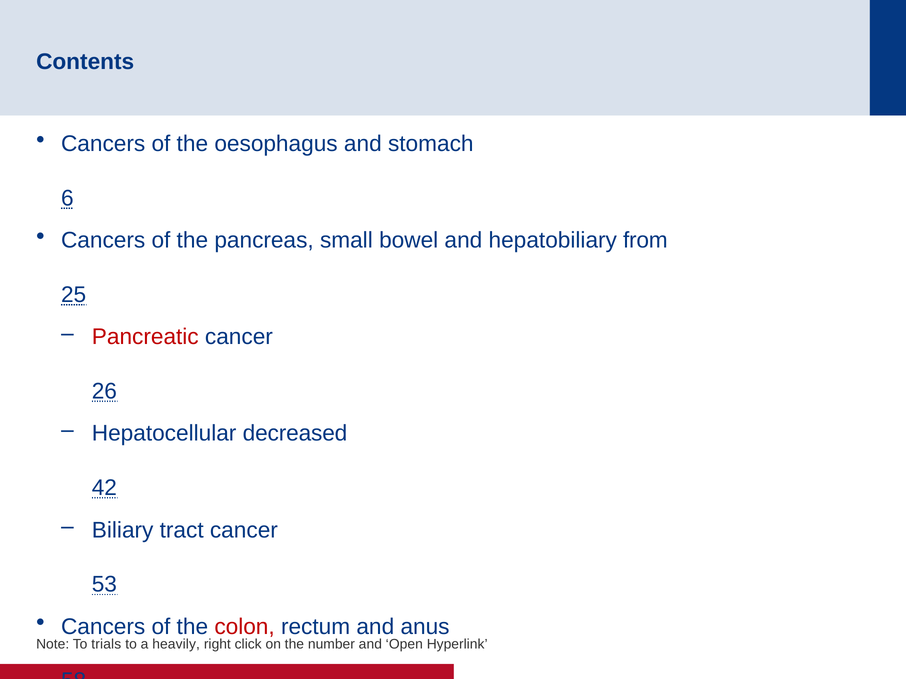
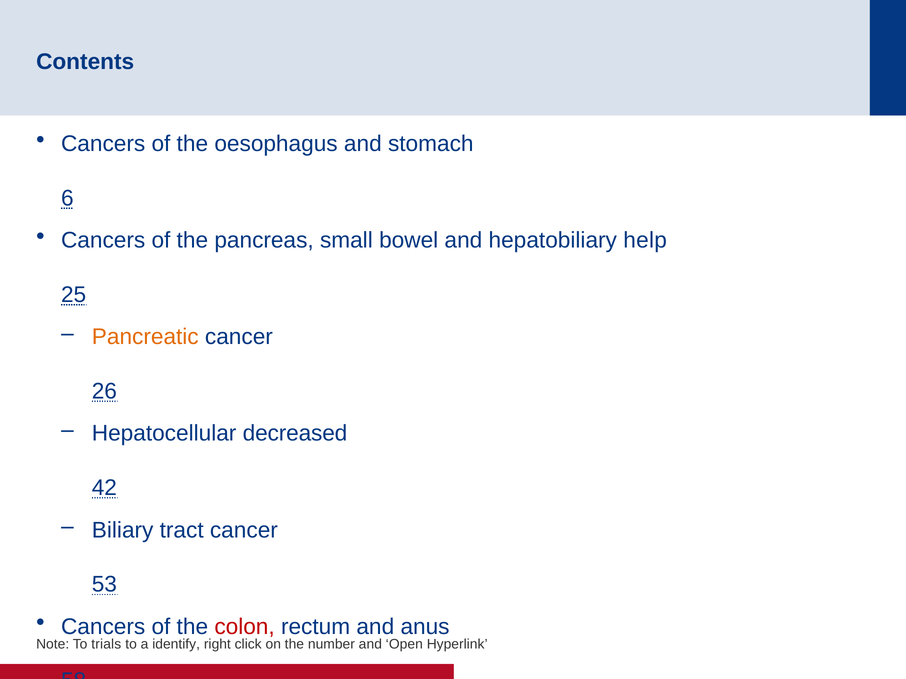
from: from -> help
Pancreatic colour: red -> orange
heavily: heavily -> identify
